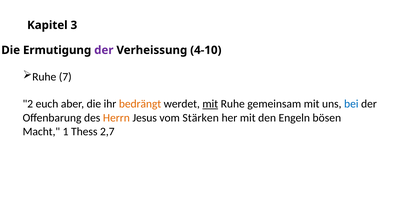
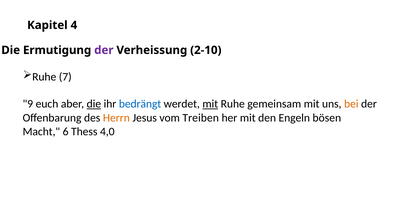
3: 3 -> 4
4-10: 4-10 -> 2-10
2: 2 -> 9
die at (94, 104) underline: none -> present
bedrängt colour: orange -> blue
bei colour: blue -> orange
Stärken: Stärken -> Treiben
1: 1 -> 6
2,7: 2,7 -> 4,0
